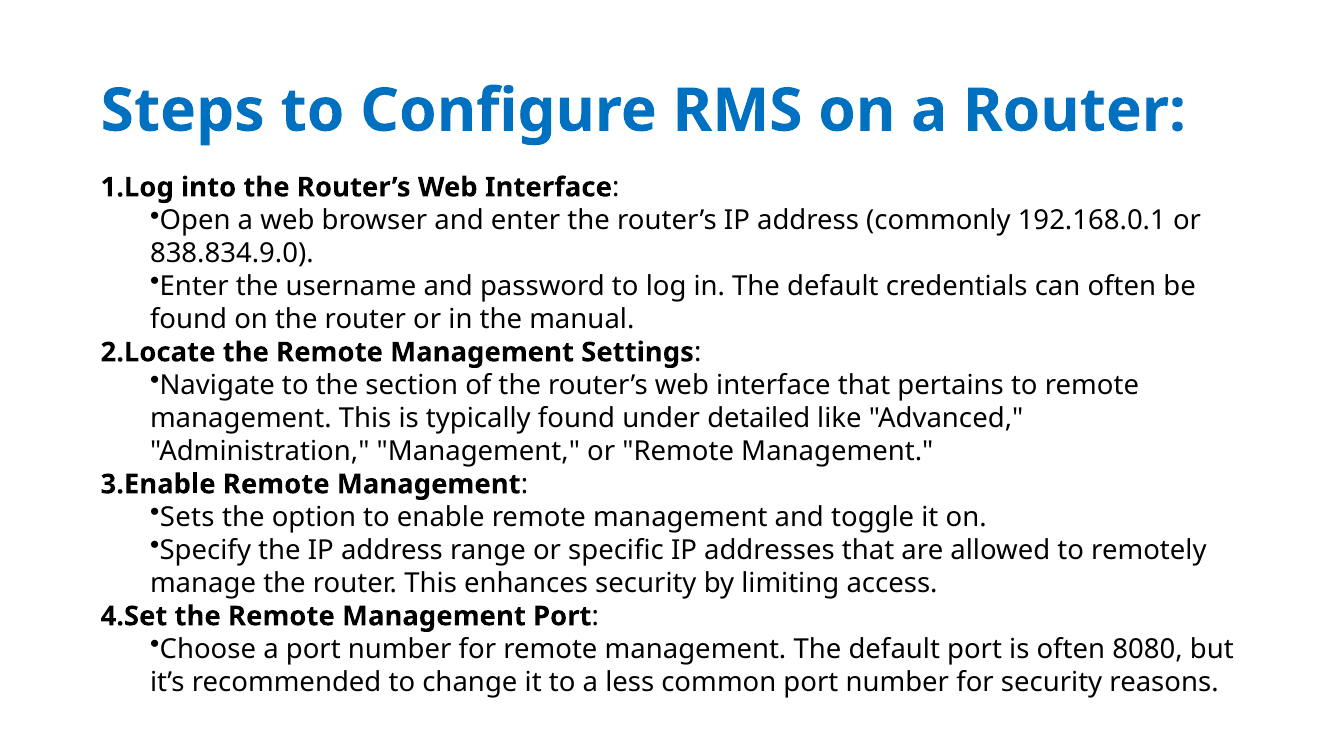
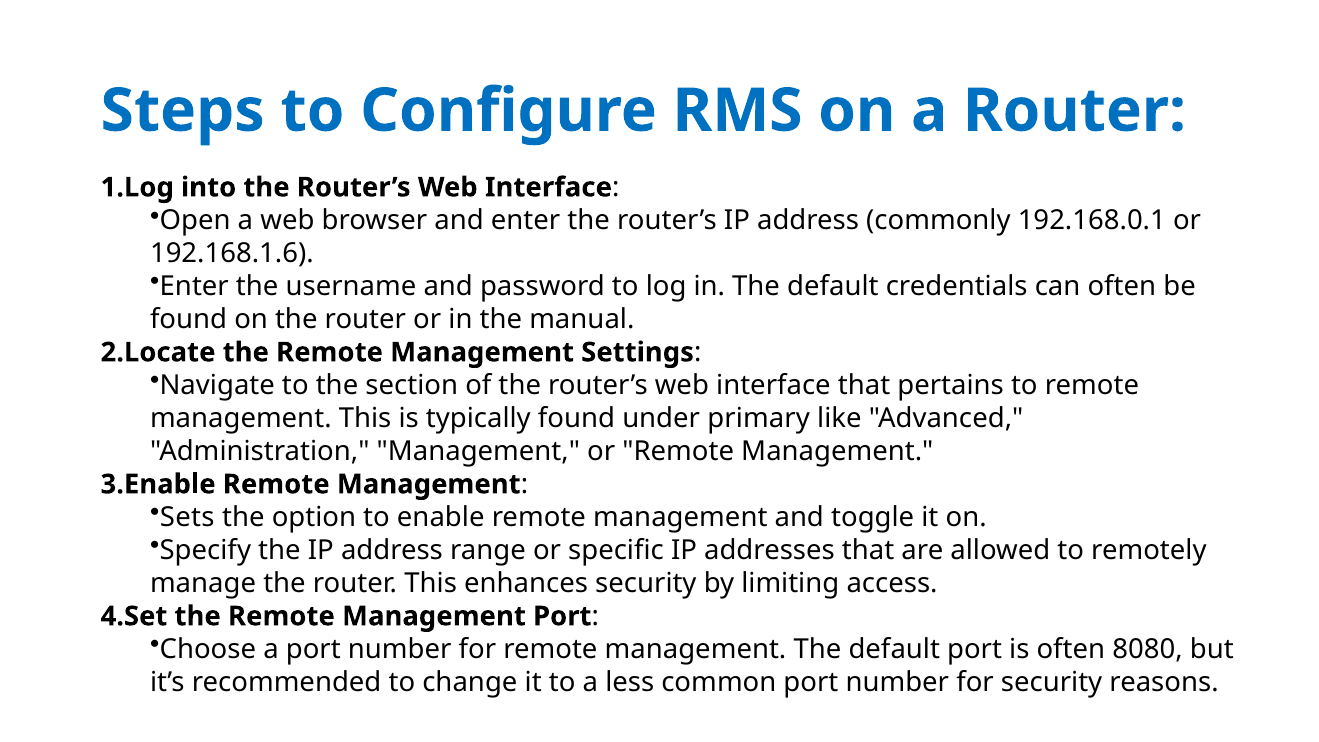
838.834.9.0: 838.834.9.0 -> 192.168.1.6
detailed: detailed -> primary
